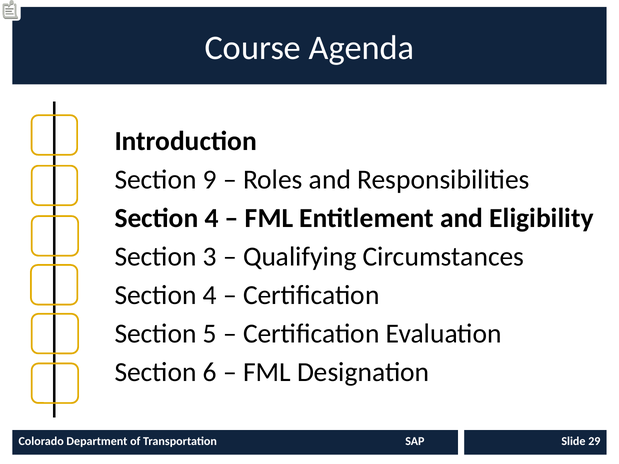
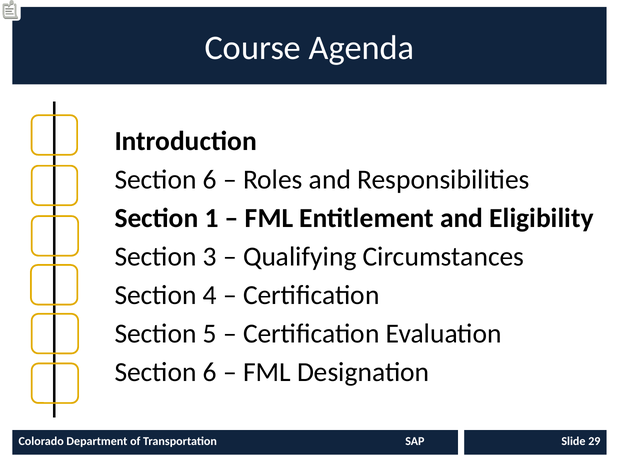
9 at (210, 180): 9 -> 6
4 at (212, 218): 4 -> 1
